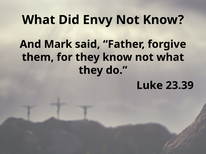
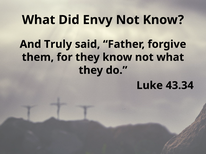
Mark: Mark -> Truly
23.39: 23.39 -> 43.34
